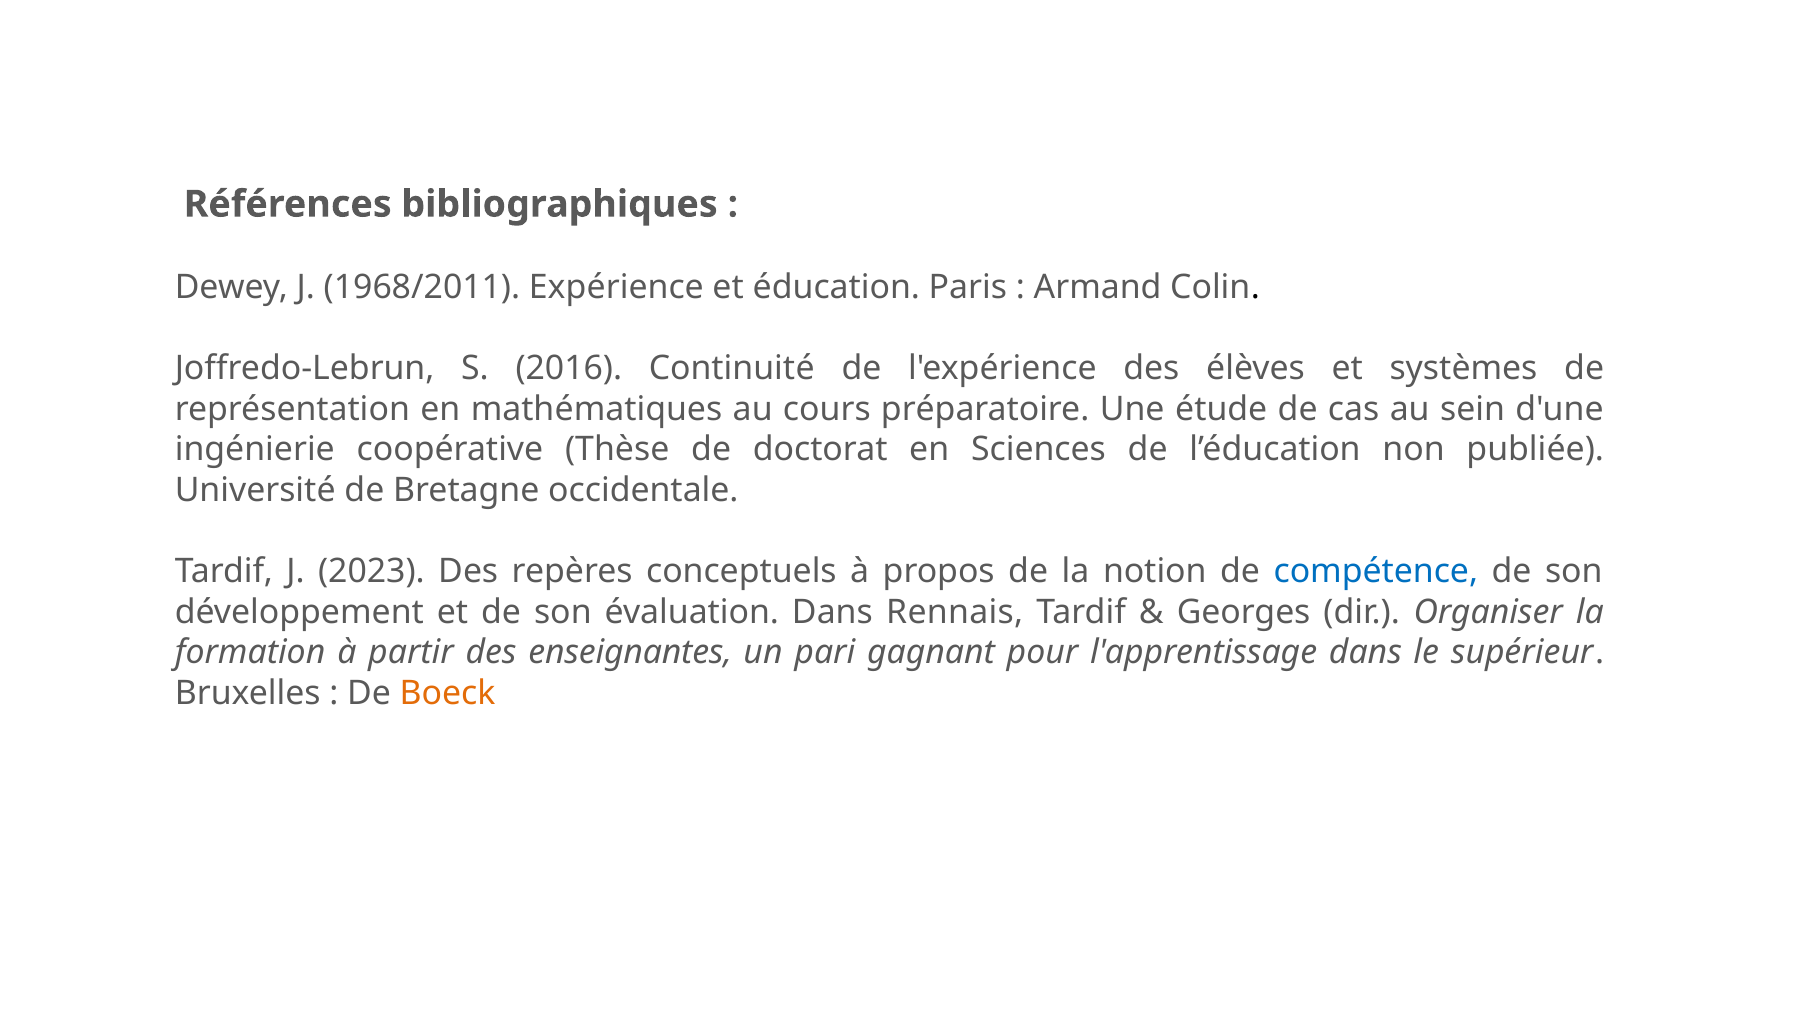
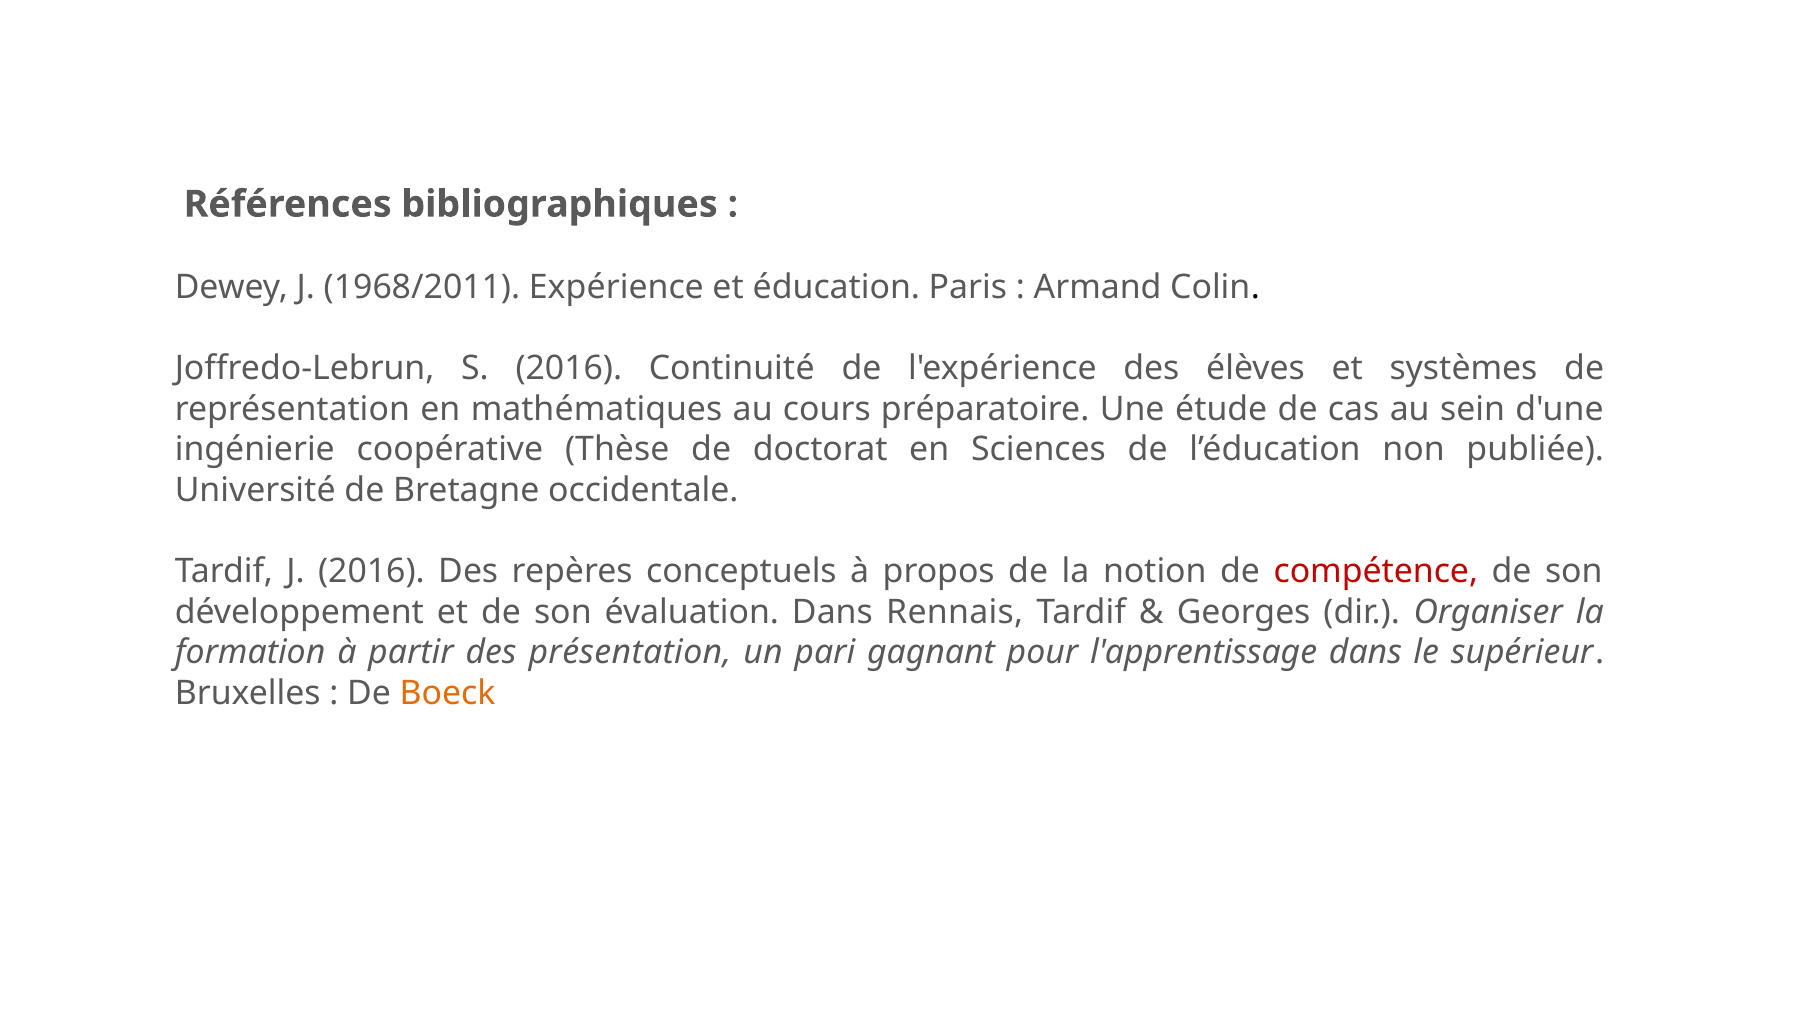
J 2023: 2023 -> 2016
compétence colour: blue -> red
enseignantes: enseignantes -> présentation
